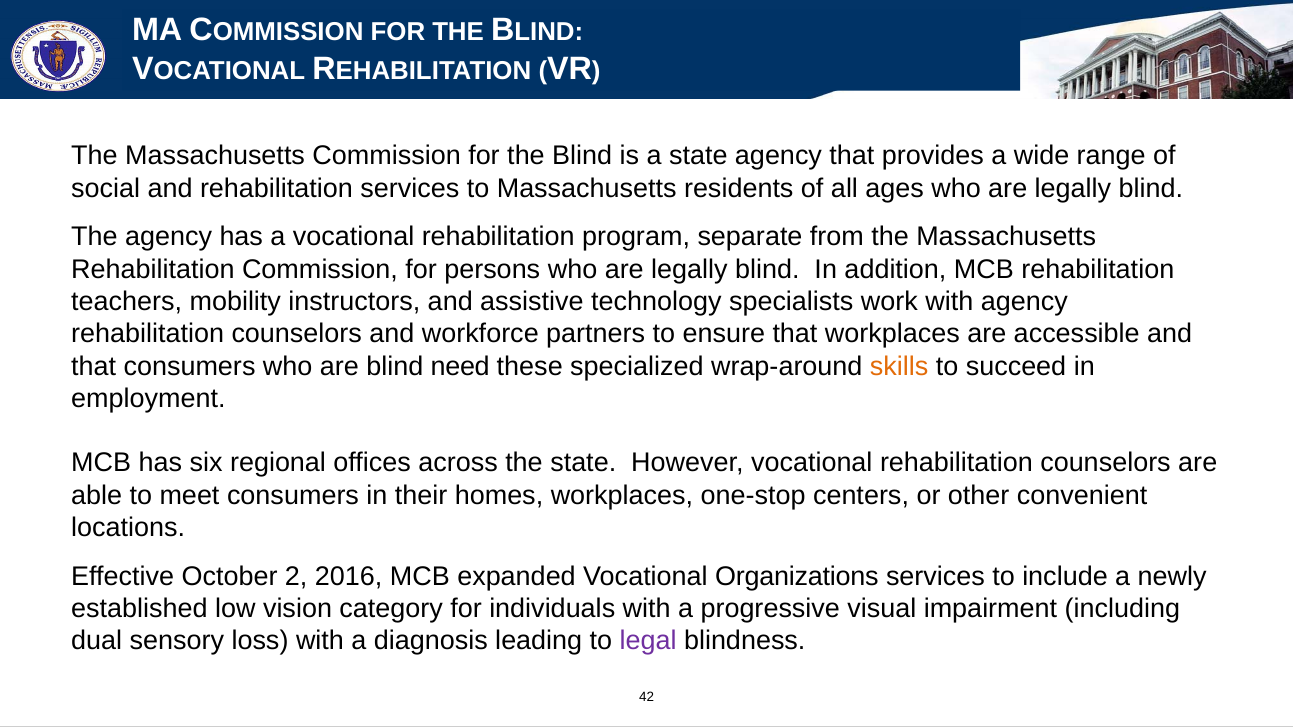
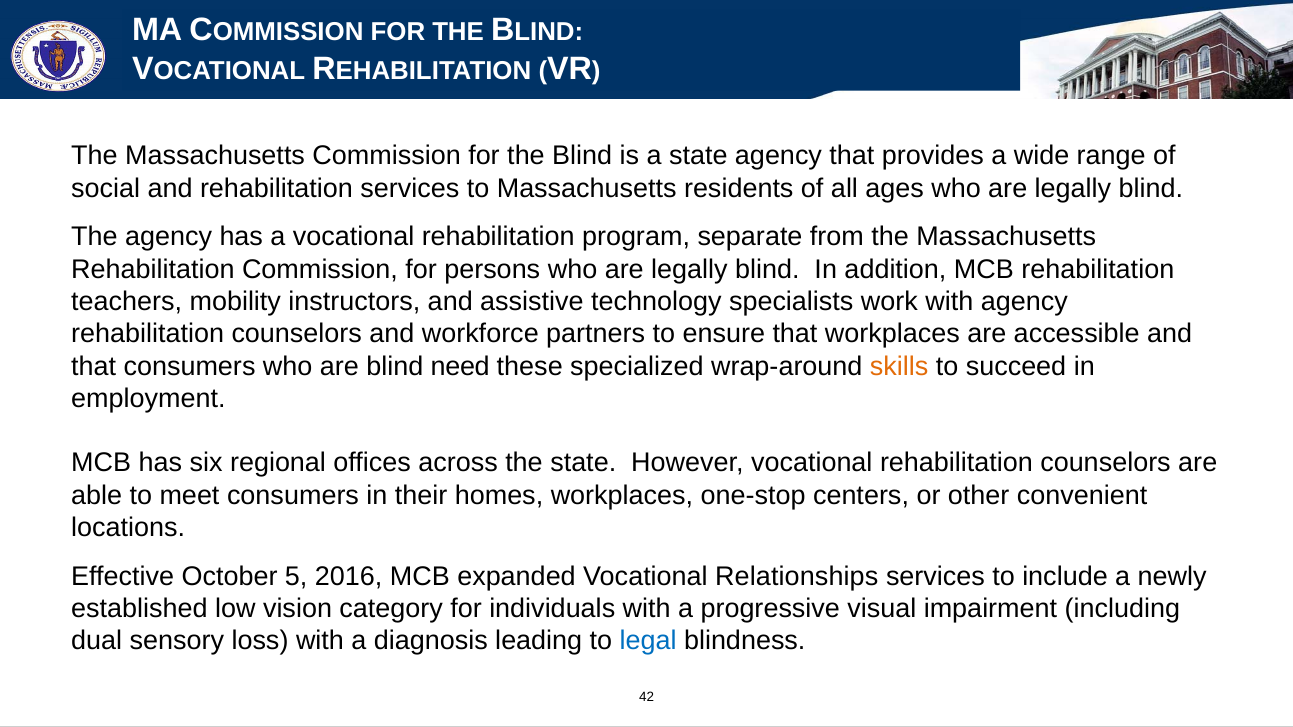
2: 2 -> 5
Organizations: Organizations -> Relationships
legal colour: purple -> blue
